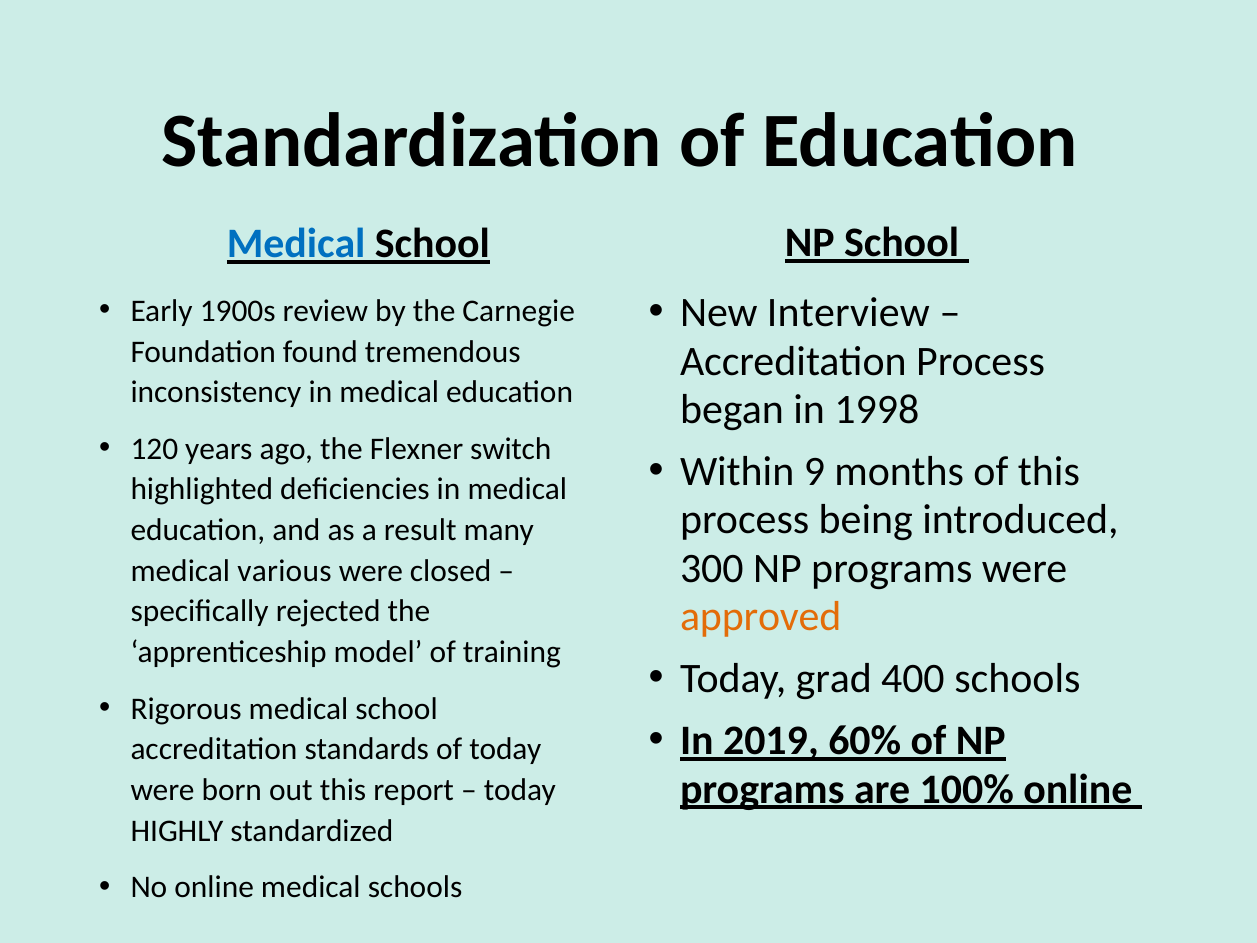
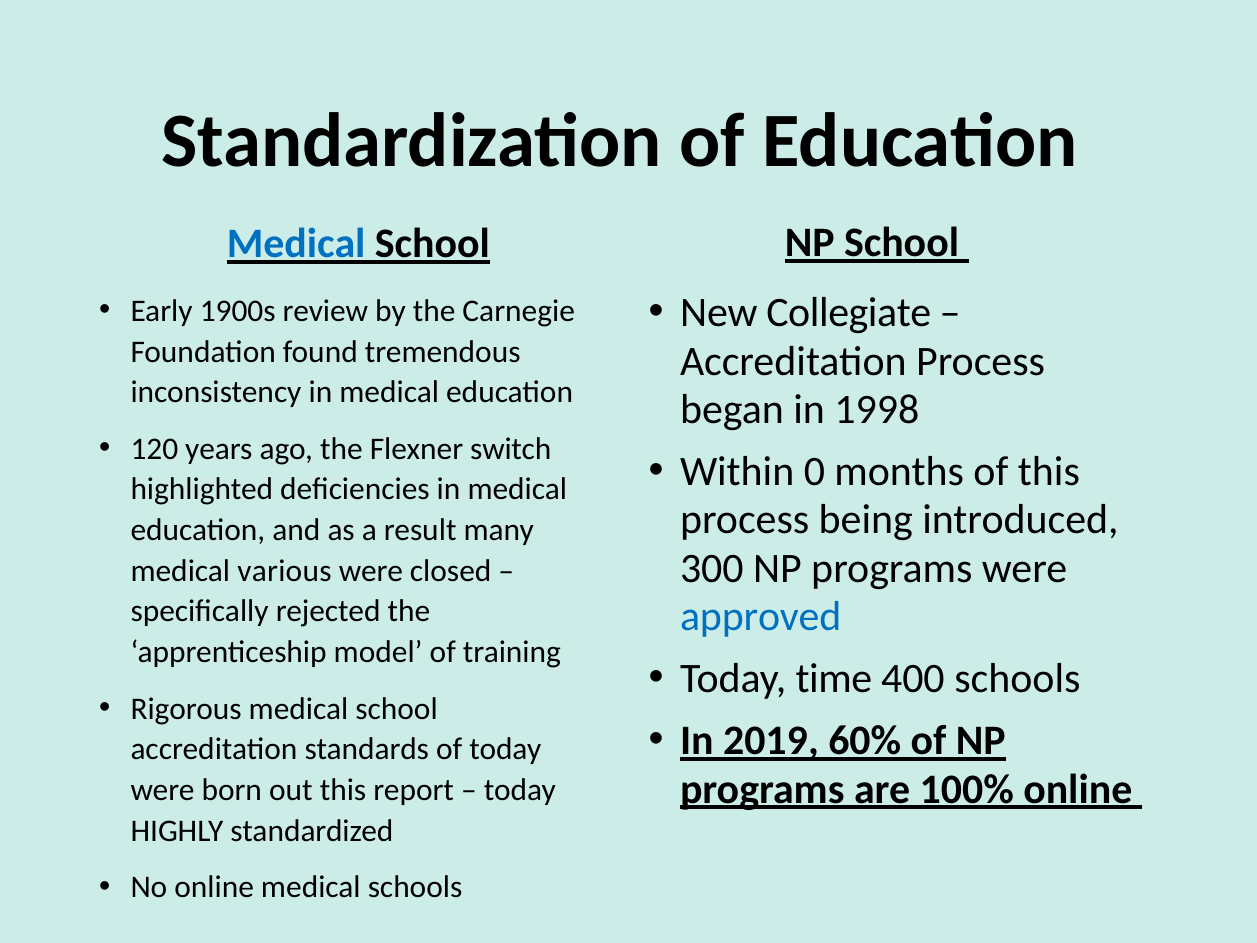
Interview: Interview -> Collegiate
9: 9 -> 0
approved colour: orange -> blue
grad: grad -> time
